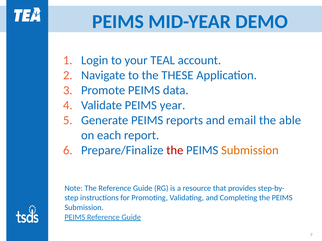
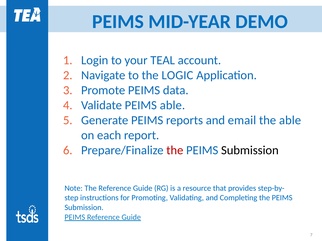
THESE: THESE -> LOGIC
PEIMS year: year -> able
Submission at (250, 151) colour: orange -> black
